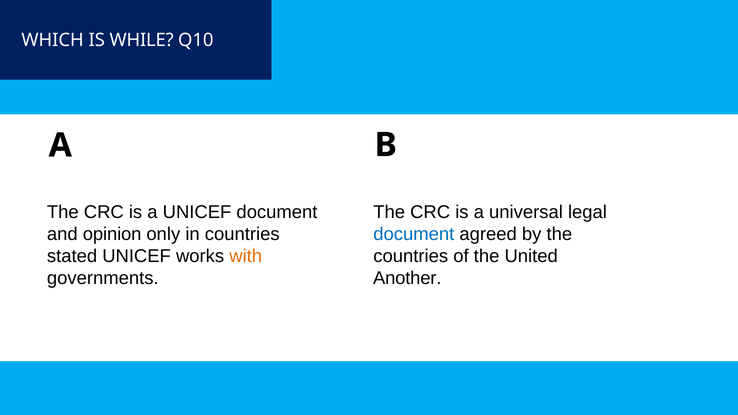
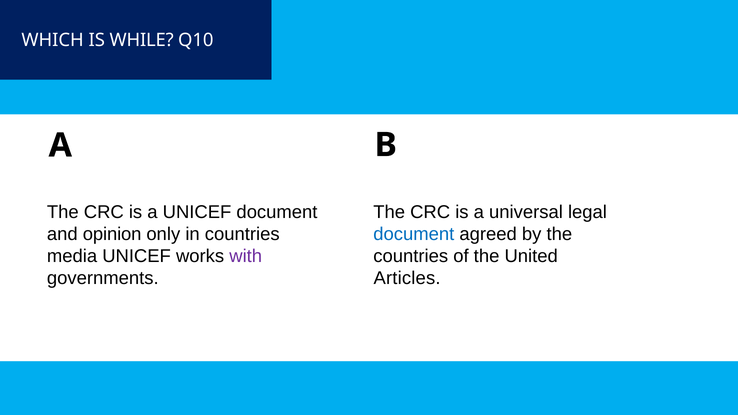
stated: stated -> media
with colour: orange -> purple
Another: Another -> Articles
